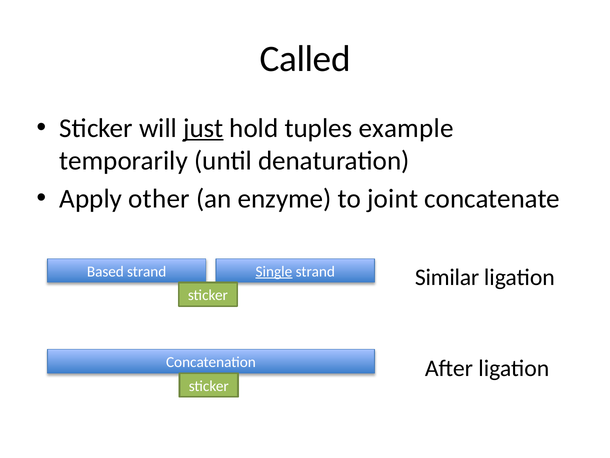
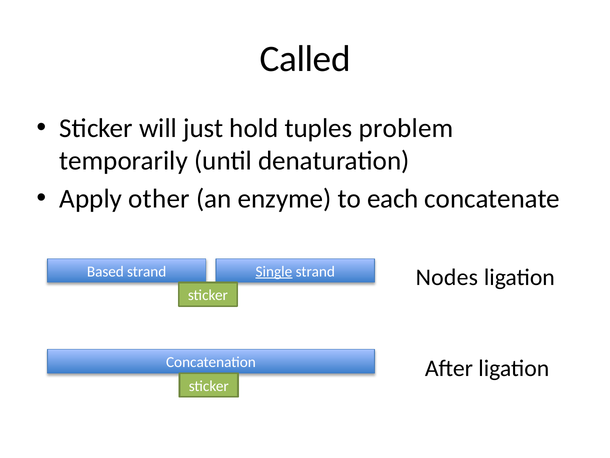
just underline: present -> none
example: example -> problem
joint: joint -> each
Similar: Similar -> Nodes
